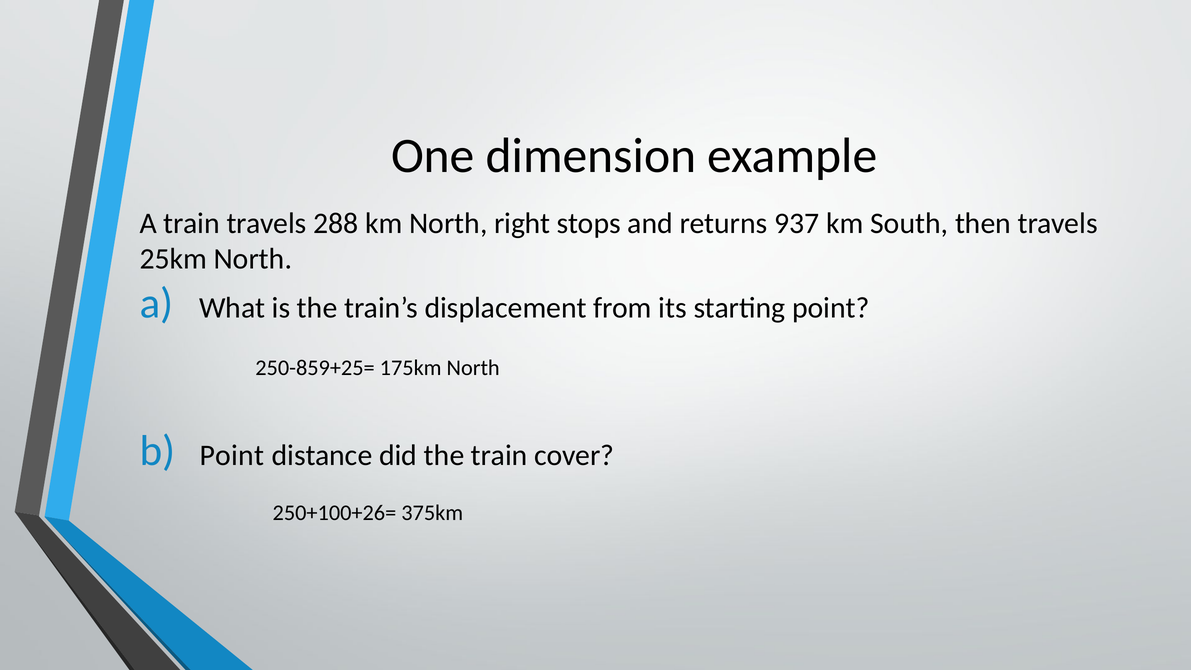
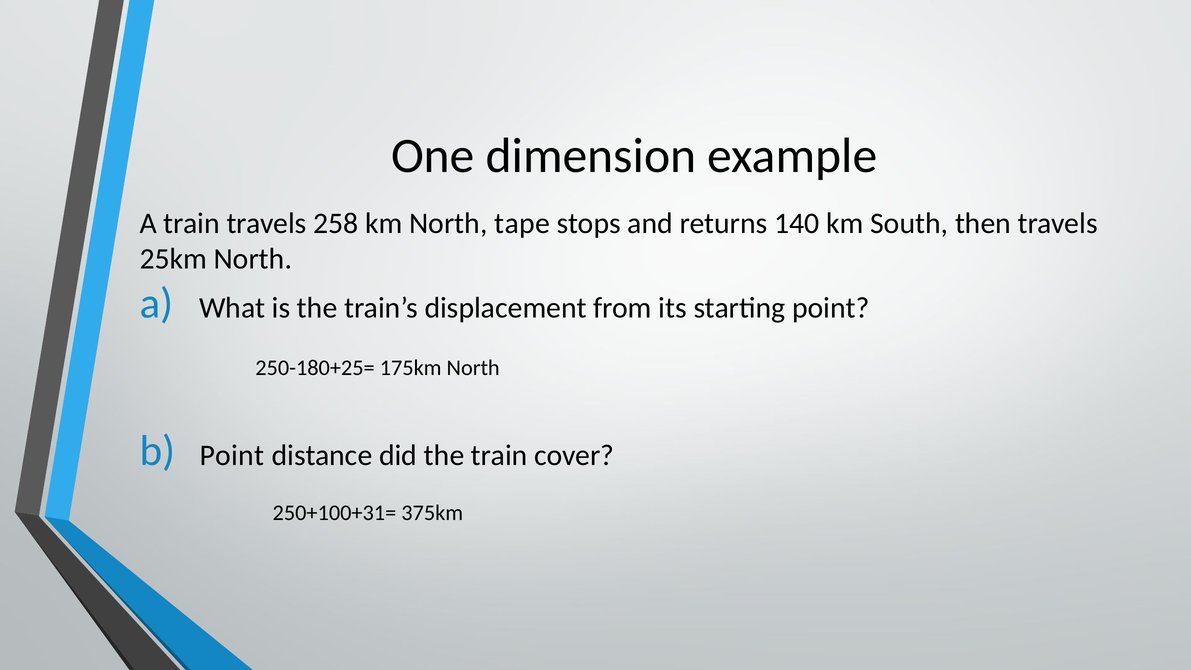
288: 288 -> 258
right: right -> tape
937: 937 -> 140
250-859+25=: 250-859+25= -> 250-180+25=
250+100+26=: 250+100+26= -> 250+100+31=
